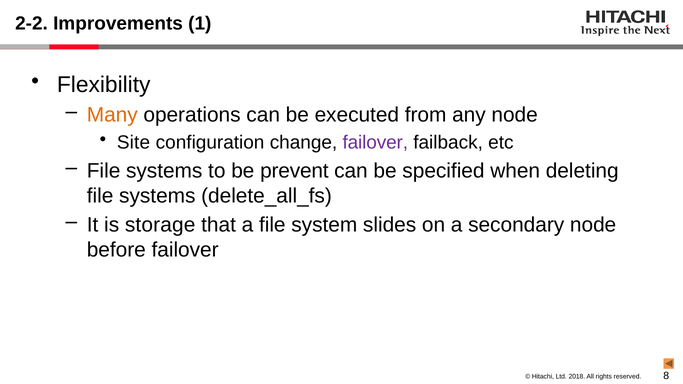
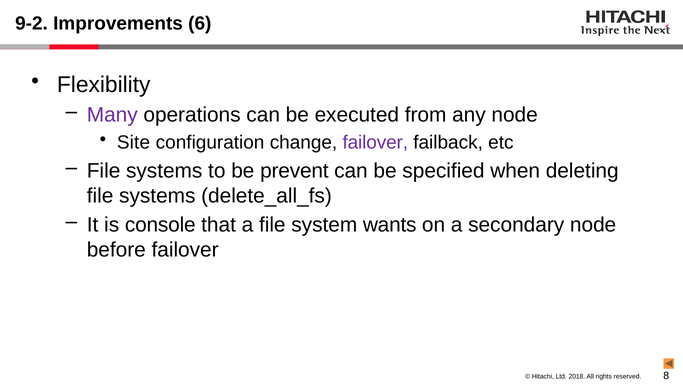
2-2: 2-2 -> 9-2
1: 1 -> 6
Many colour: orange -> purple
storage: storage -> console
slides: slides -> wants
